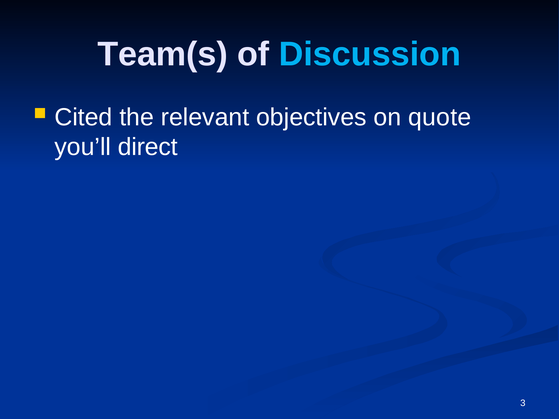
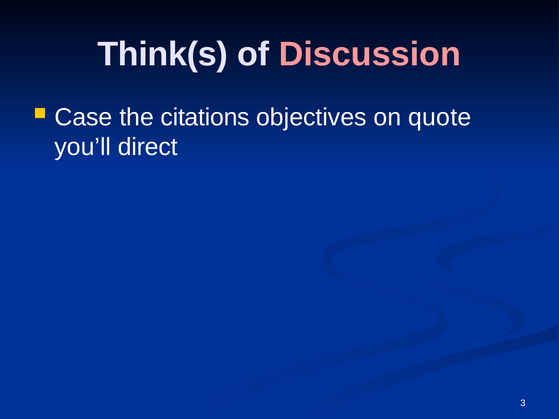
Team(s: Team(s -> Think(s
Discussion colour: light blue -> pink
Cited: Cited -> Case
relevant: relevant -> citations
